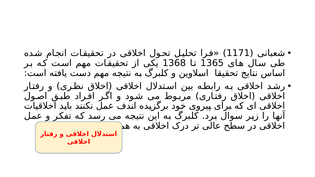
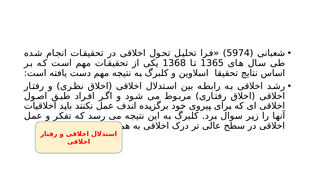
1171: 1171 -> 5974
